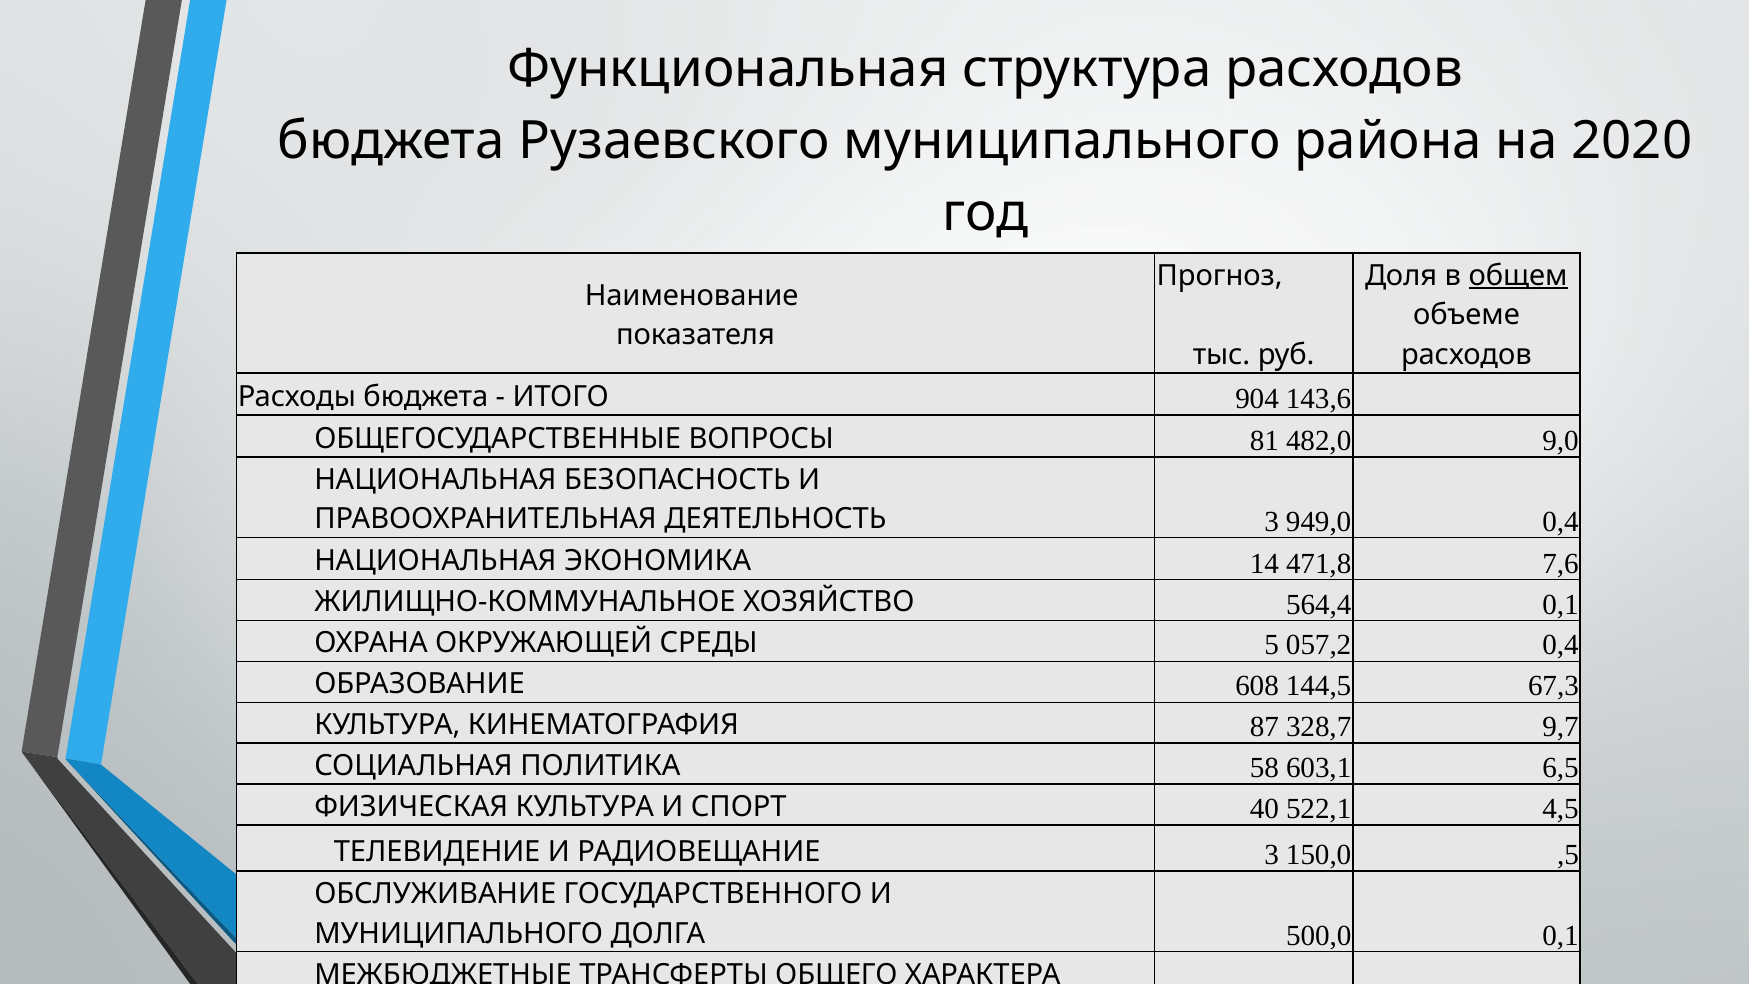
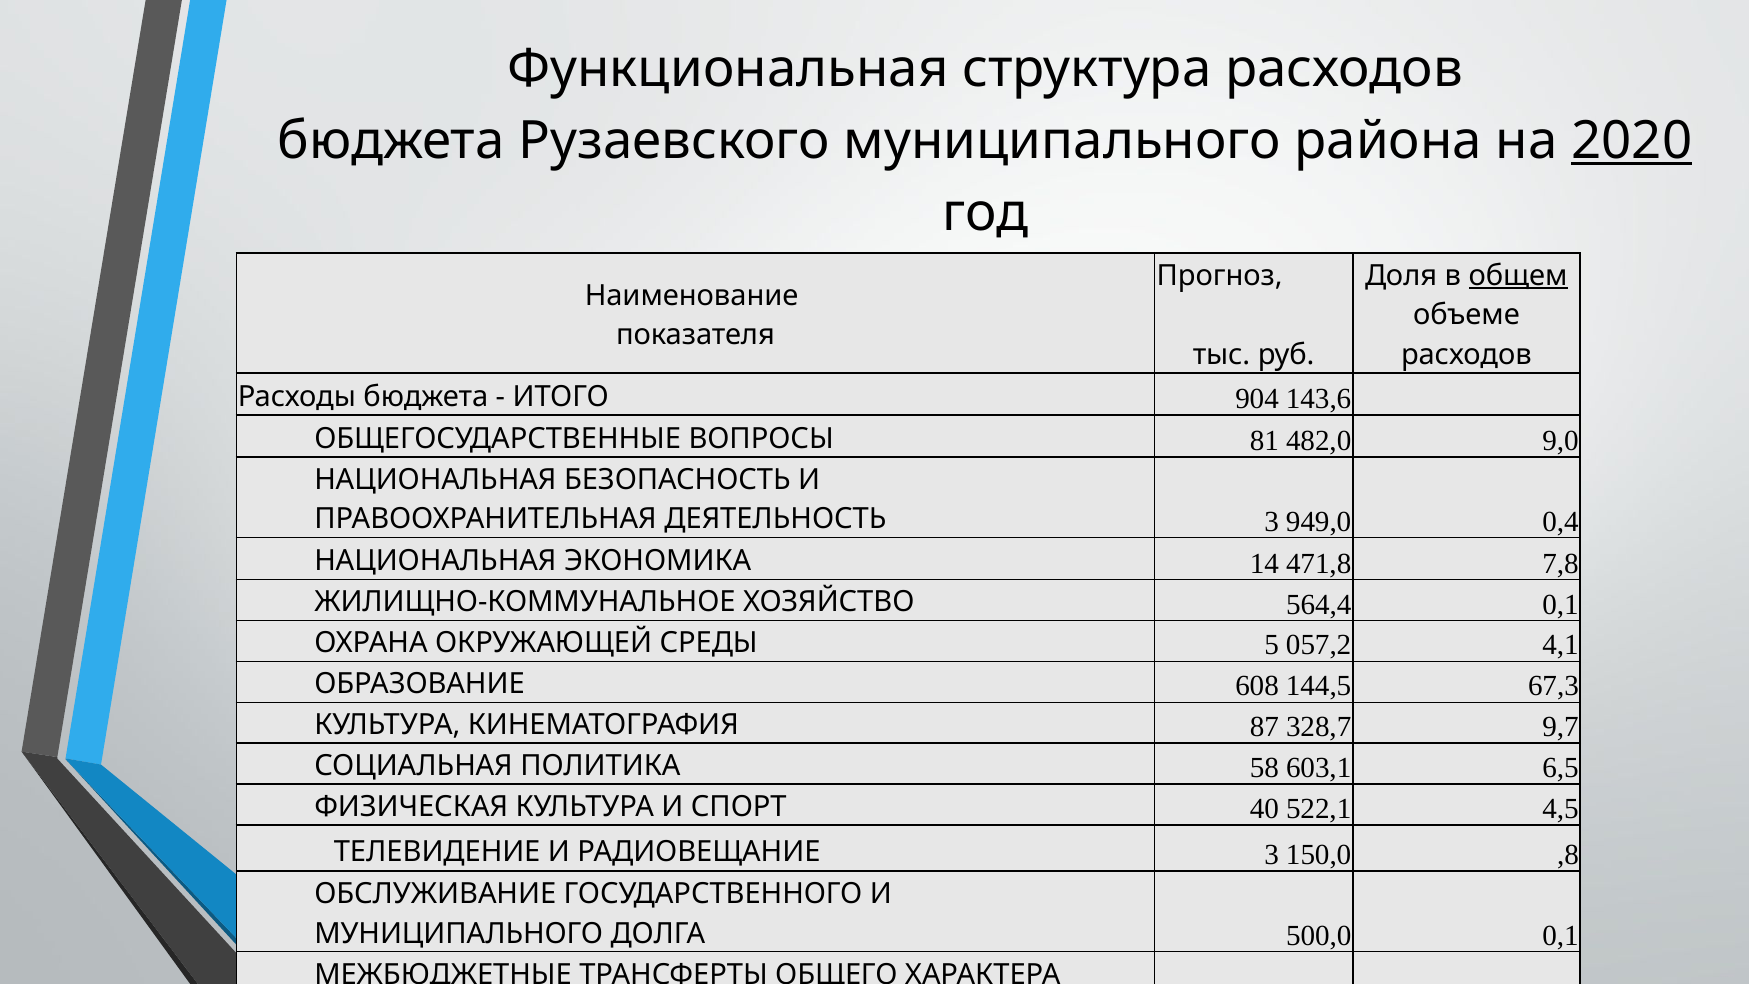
2020 underline: none -> present
7,6: 7,6 -> 7,8
057,2 0,4: 0,4 -> 4,1
,5: ,5 -> ,8
